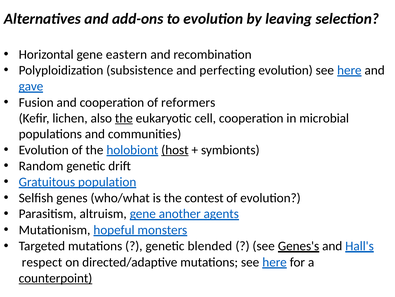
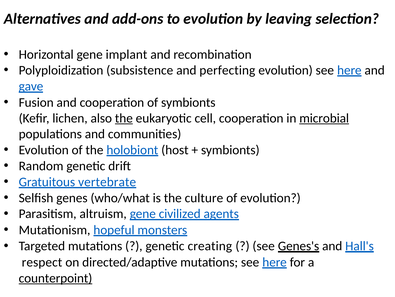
eastern: eastern -> implant
of reformers: reformers -> symbionts
microbial underline: none -> present
host underline: present -> none
population: population -> vertebrate
contest: contest -> culture
another: another -> civilized
blended: blended -> creating
